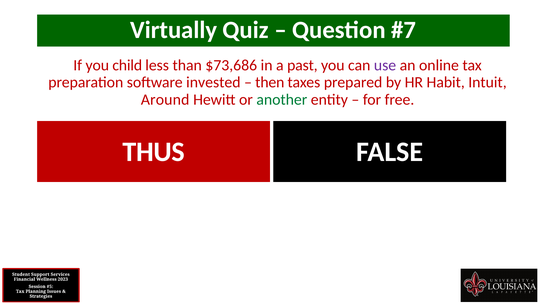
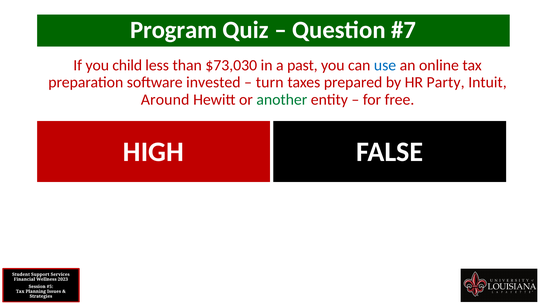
Virtually: Virtually -> Program
$73,686: $73,686 -> $73,030
use colour: purple -> blue
then: then -> turn
Habit: Habit -> Party
THUS: THUS -> HIGH
